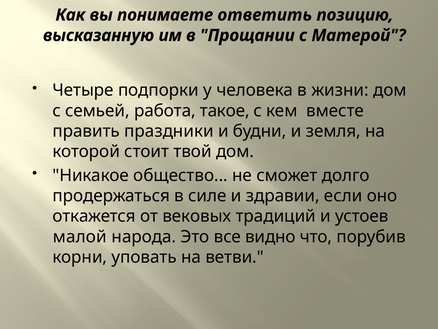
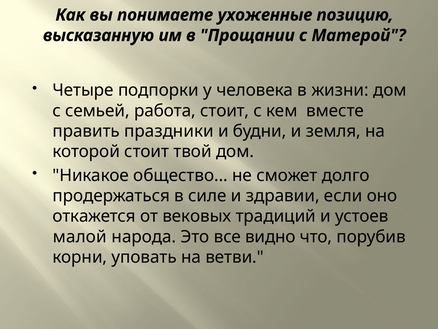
ответить: ответить -> ухоженные
работа такое: такое -> стоит
